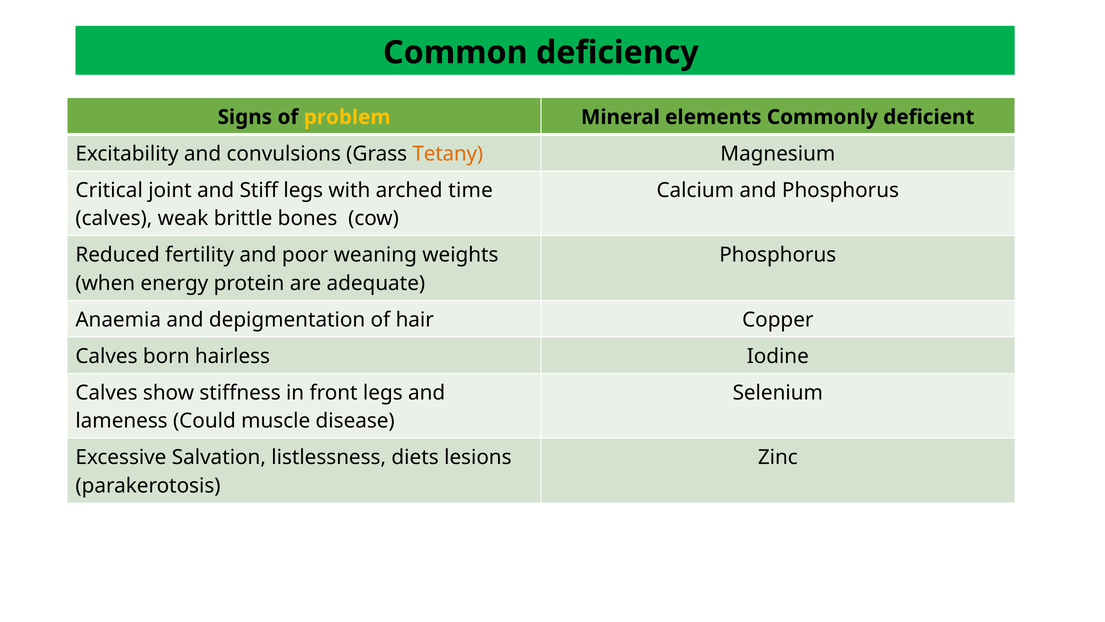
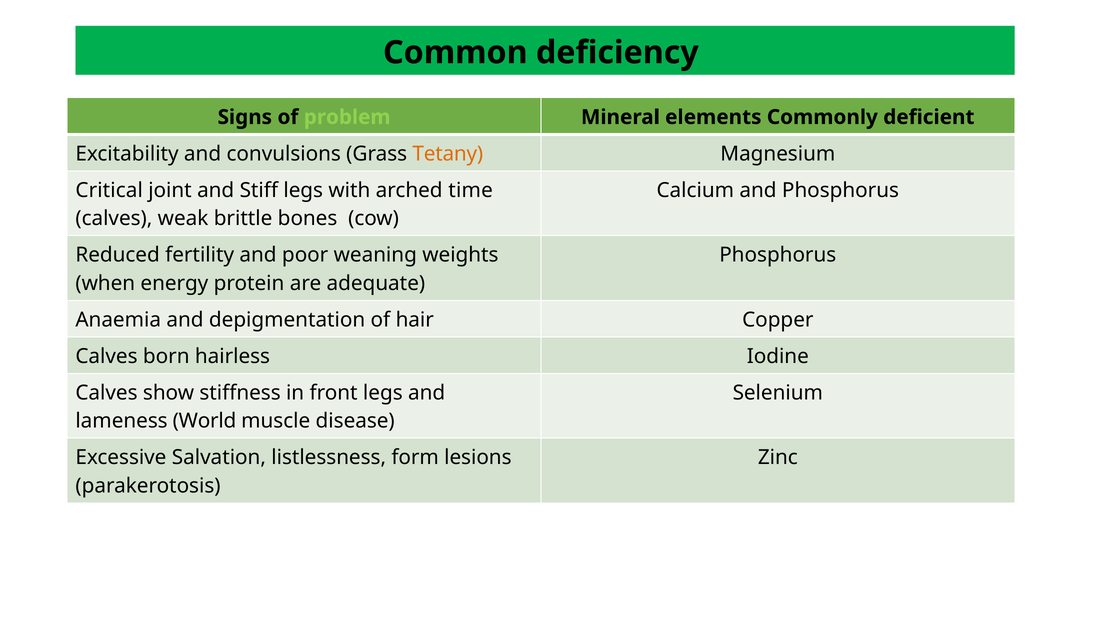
problem colour: yellow -> light green
Could: Could -> World
diets: diets -> form
